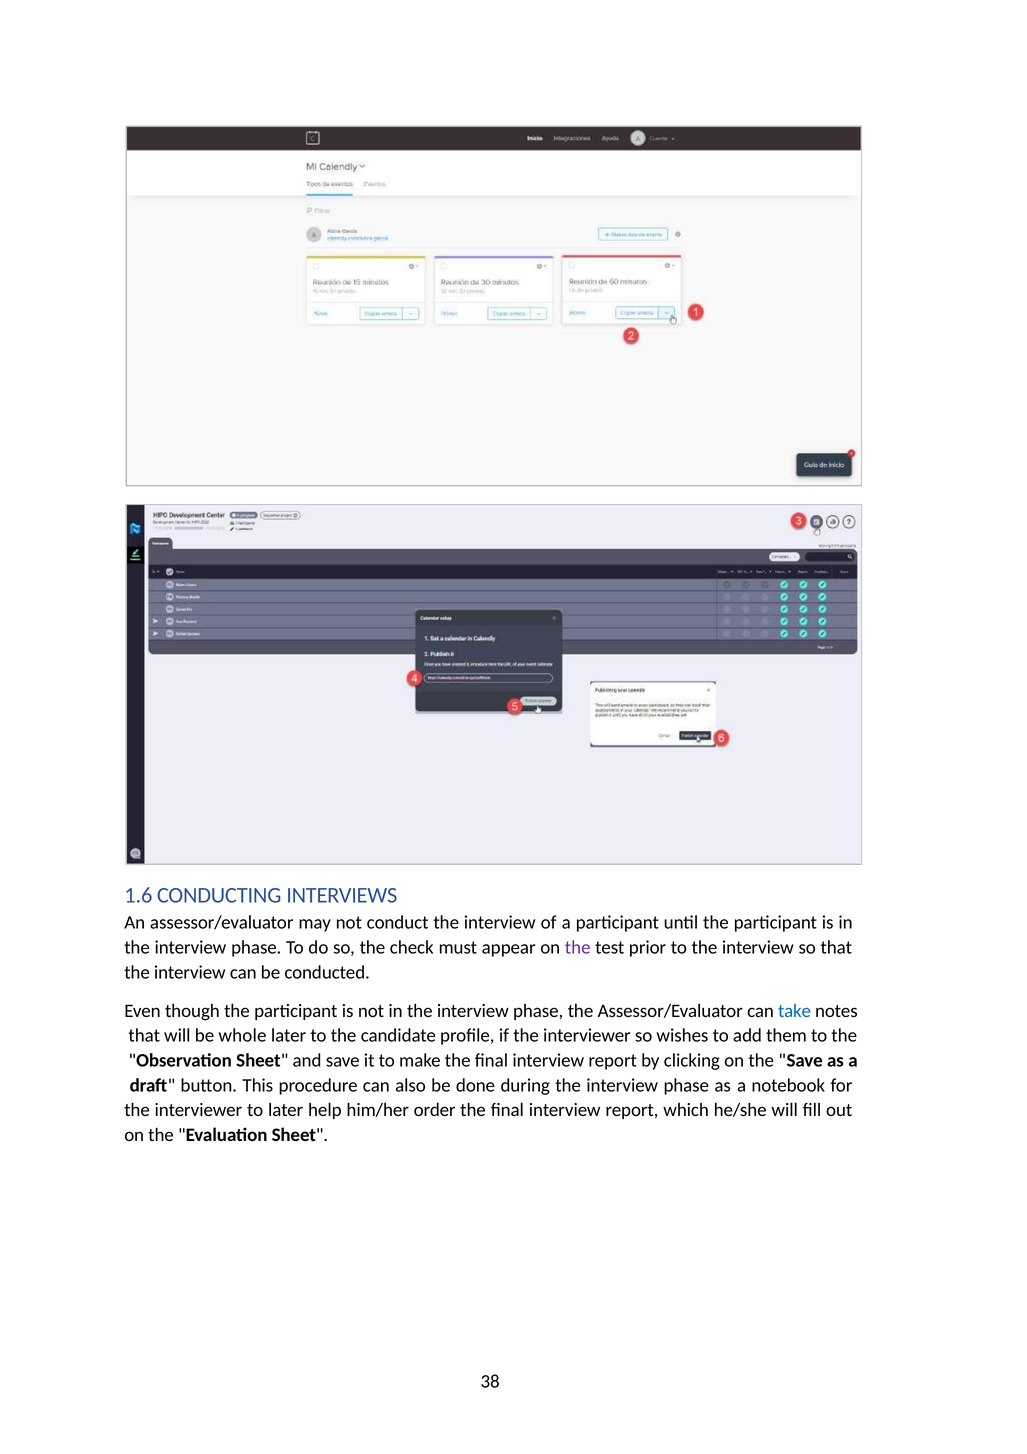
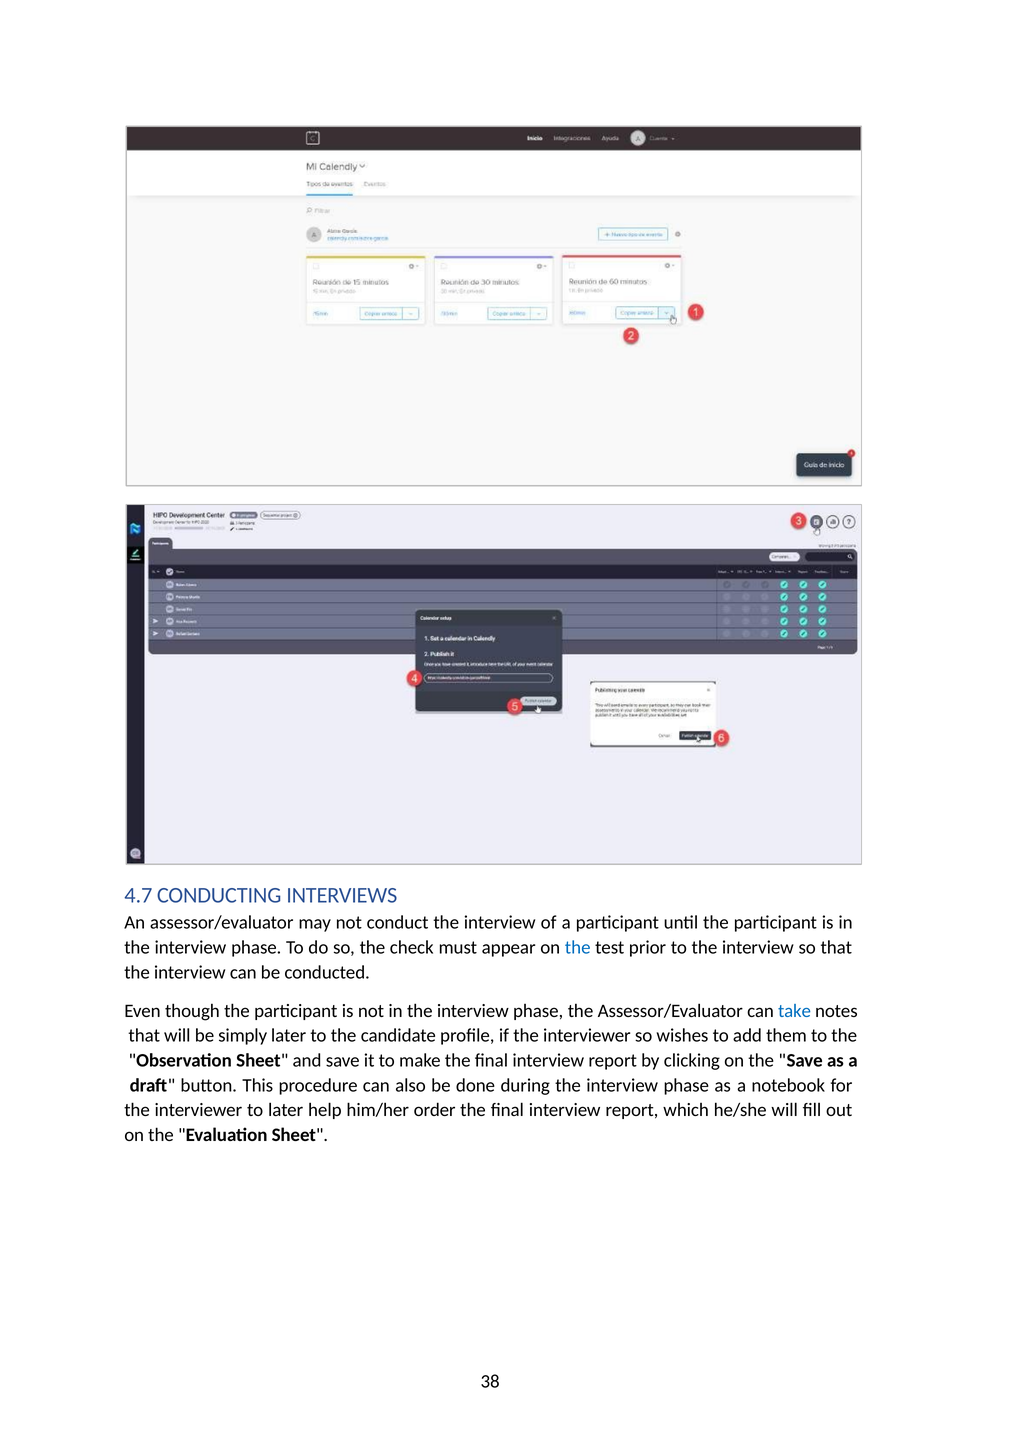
1.6: 1.6 -> 4.7
the at (578, 947) colour: purple -> blue
whole: whole -> simply
